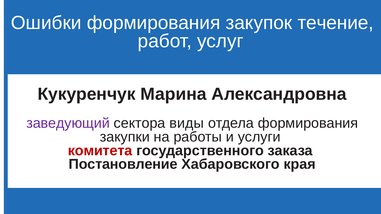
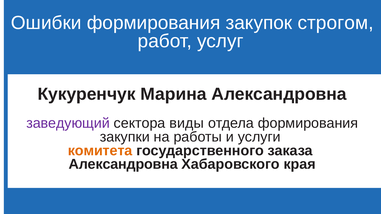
течение: течение -> строгом
комитета colour: red -> orange
Постановление at (123, 164): Постановление -> Александровна
